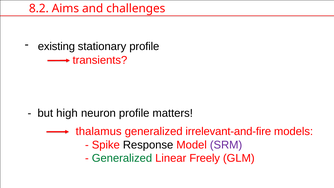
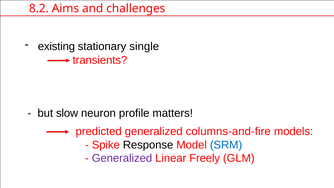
stationary profile: profile -> single
high: high -> slow
thalamus: thalamus -> predicted
irrelevant-and-fire: irrelevant-and-fire -> columns-and-fire
SRM colour: purple -> blue
Generalized at (122, 158) colour: green -> purple
